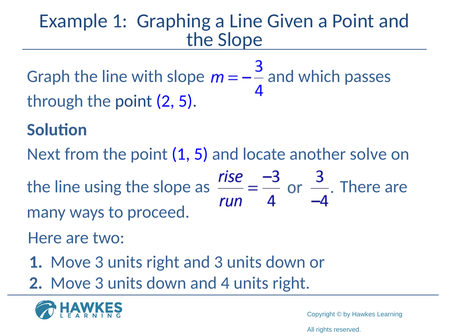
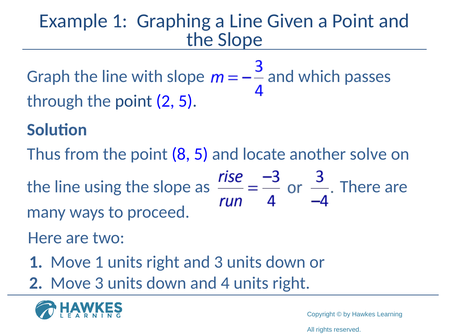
Next: Next -> Thus
point 1: 1 -> 8
1 Move 3: 3 -> 1
